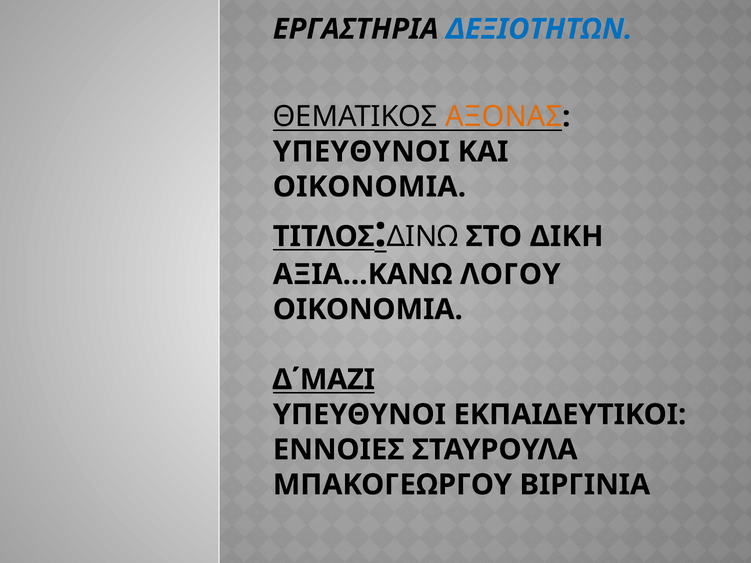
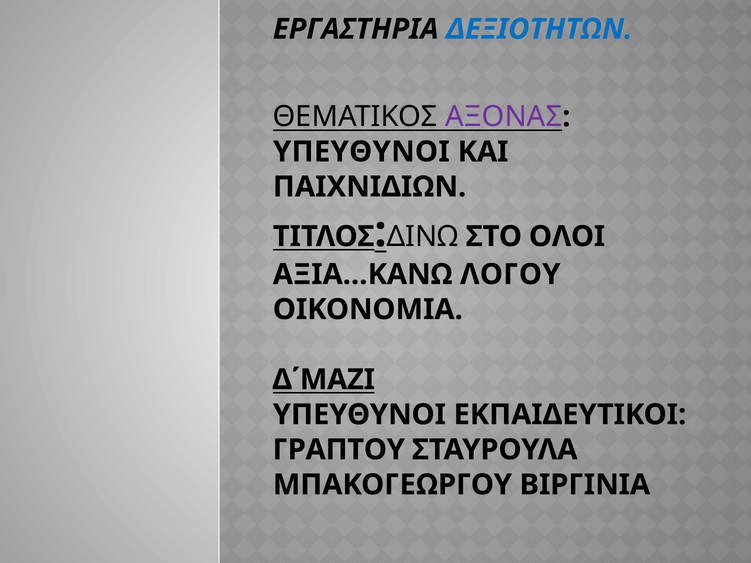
ΑΞΟΝΑΣ colour: orange -> purple
ΟΙΚΟΝΟΜΙΑ at (369, 187): ΟΙΚΟΝΟΜΙΑ -> ΠΑΙΧΝΙΔΙΩΝ
ΔΙΚΗ: ΔΙΚΗ -> ΟΛΟΙ
ΕΝΝΟΙΕΣ: ΕΝΝΟΙΕΣ -> ΓΡΑΠΤΟΥ
